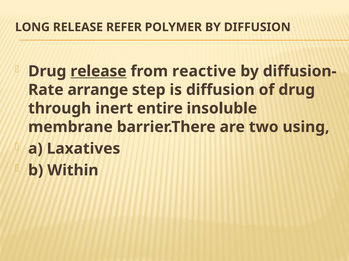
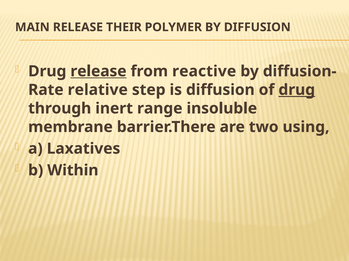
LONG: LONG -> MAIN
REFER: REFER -> THEIR
arrange: arrange -> relative
drug at (297, 90) underline: none -> present
entire: entire -> range
